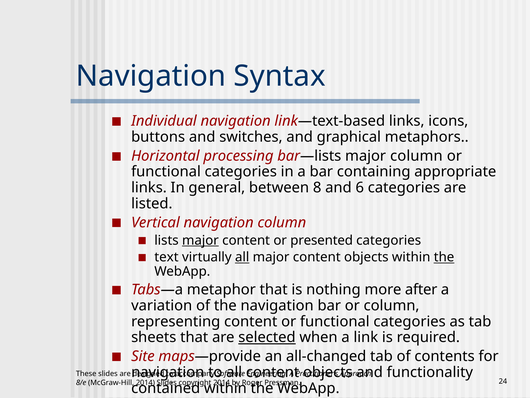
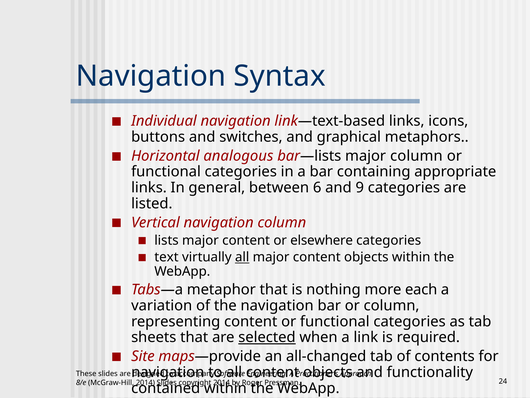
processing: processing -> analogous
8: 8 -> 6
6: 6 -> 9
major at (200, 240) underline: present -> none
presented: presented -> elsewhere
the at (444, 257) underline: present -> none
after: after -> each
